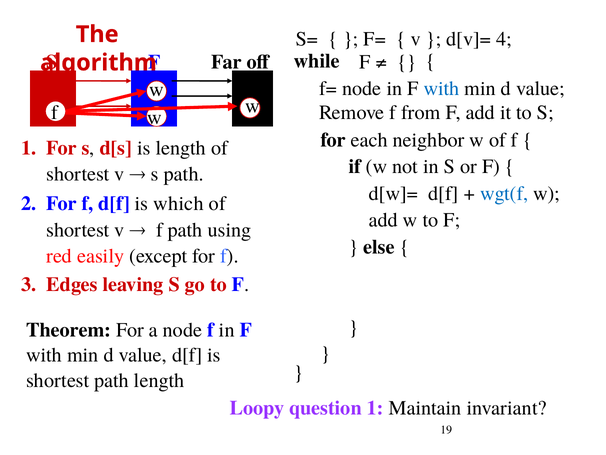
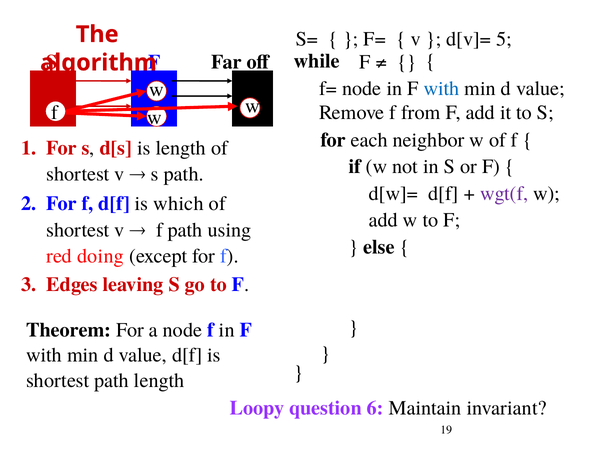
4: 4 -> 5
wgt(f colour: blue -> purple
easily: easily -> doing
question 1: 1 -> 6
